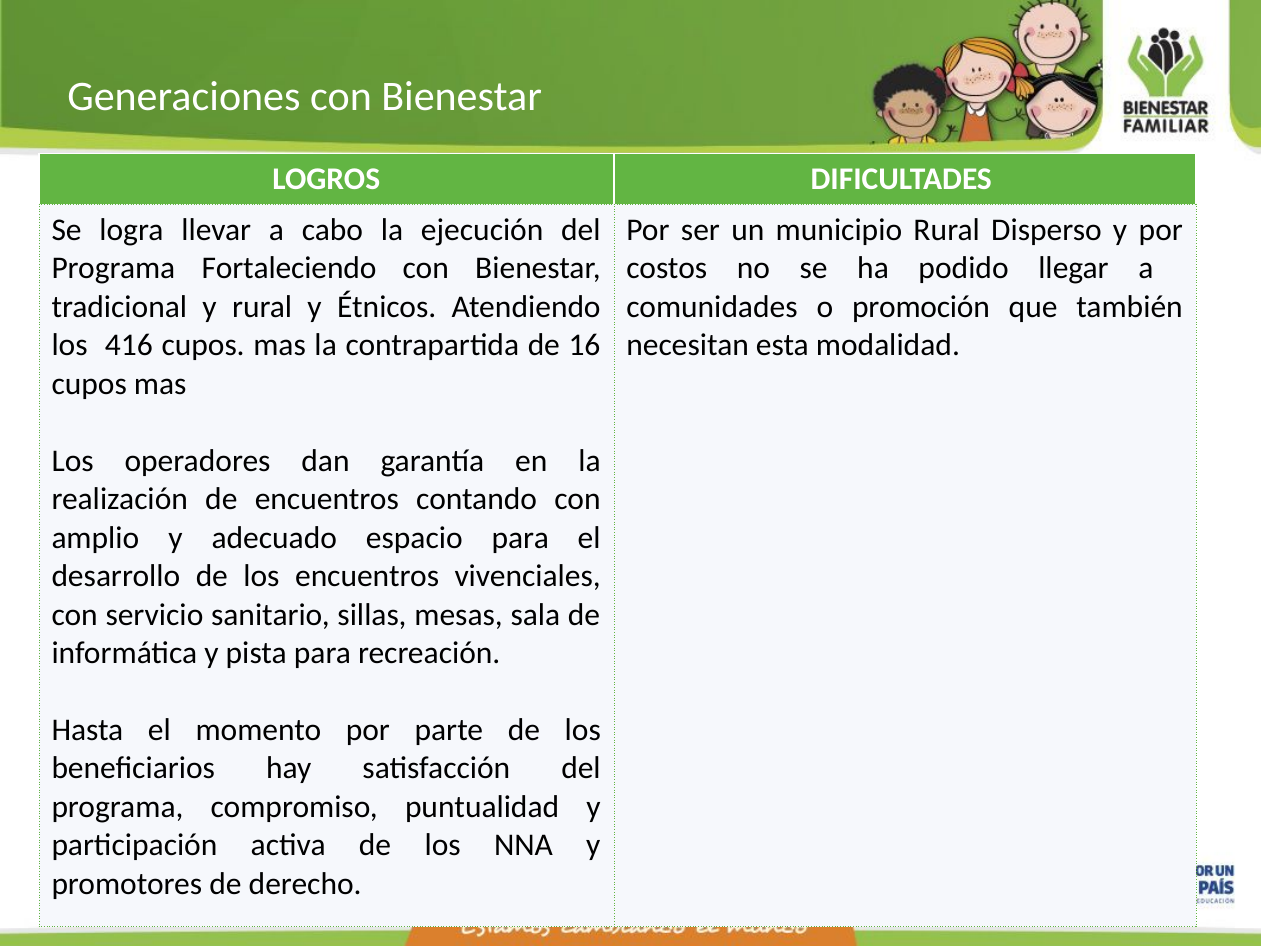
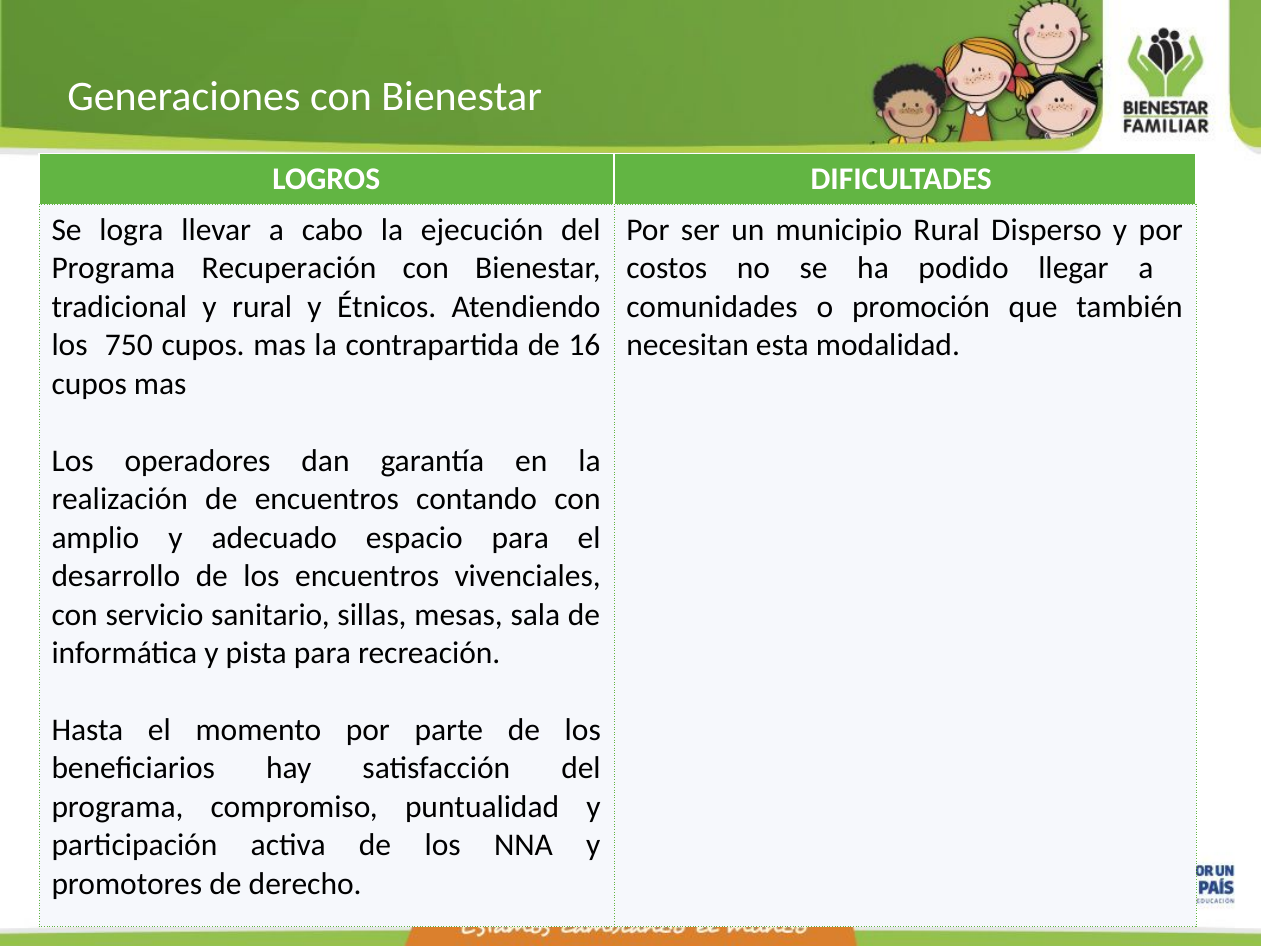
Fortaleciendo: Fortaleciendo -> Recuperación
416: 416 -> 750
